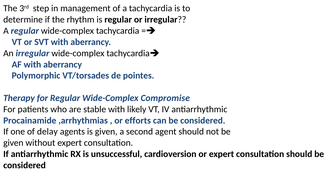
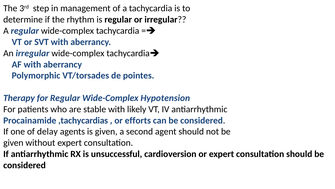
Compromise: Compromise -> Hypotension
,arrhythmias: ,arrhythmias -> ,tachycardias
